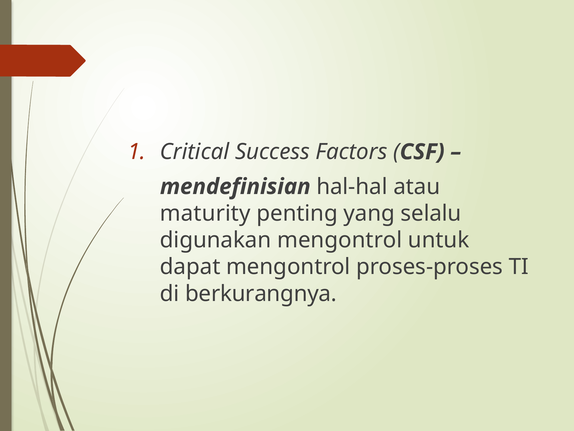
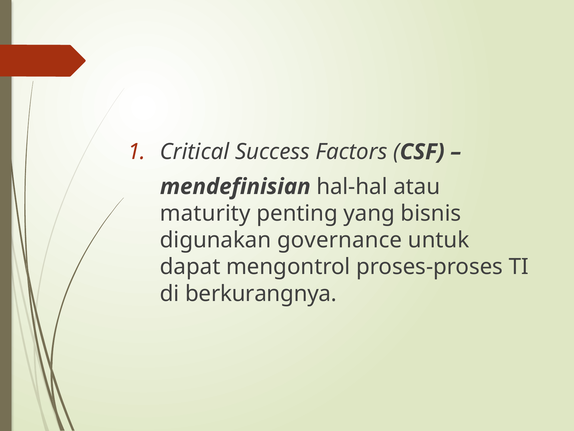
selalu: selalu -> bisnis
digunakan mengontrol: mengontrol -> governance
